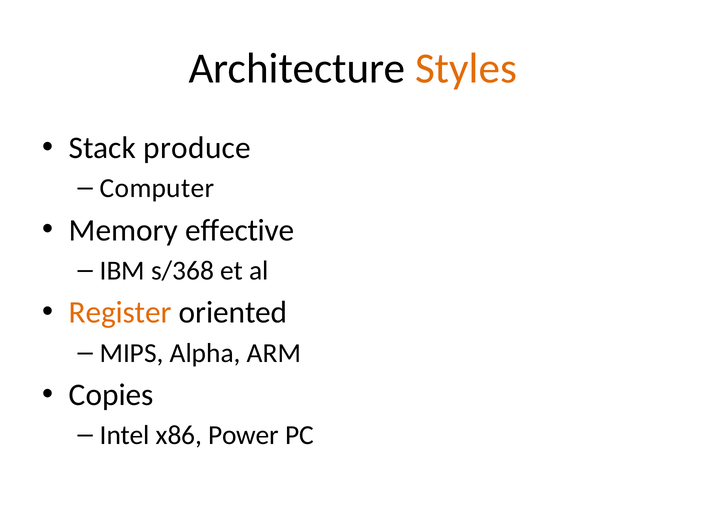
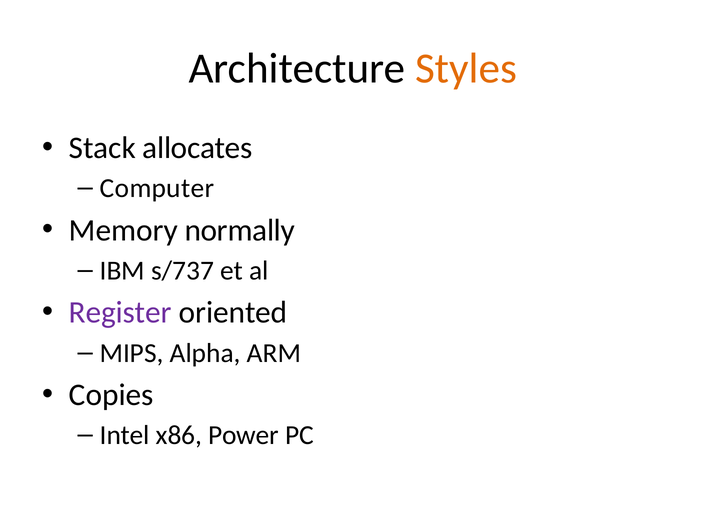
produce: produce -> allocates
effective: effective -> normally
s/368: s/368 -> s/737
Register colour: orange -> purple
